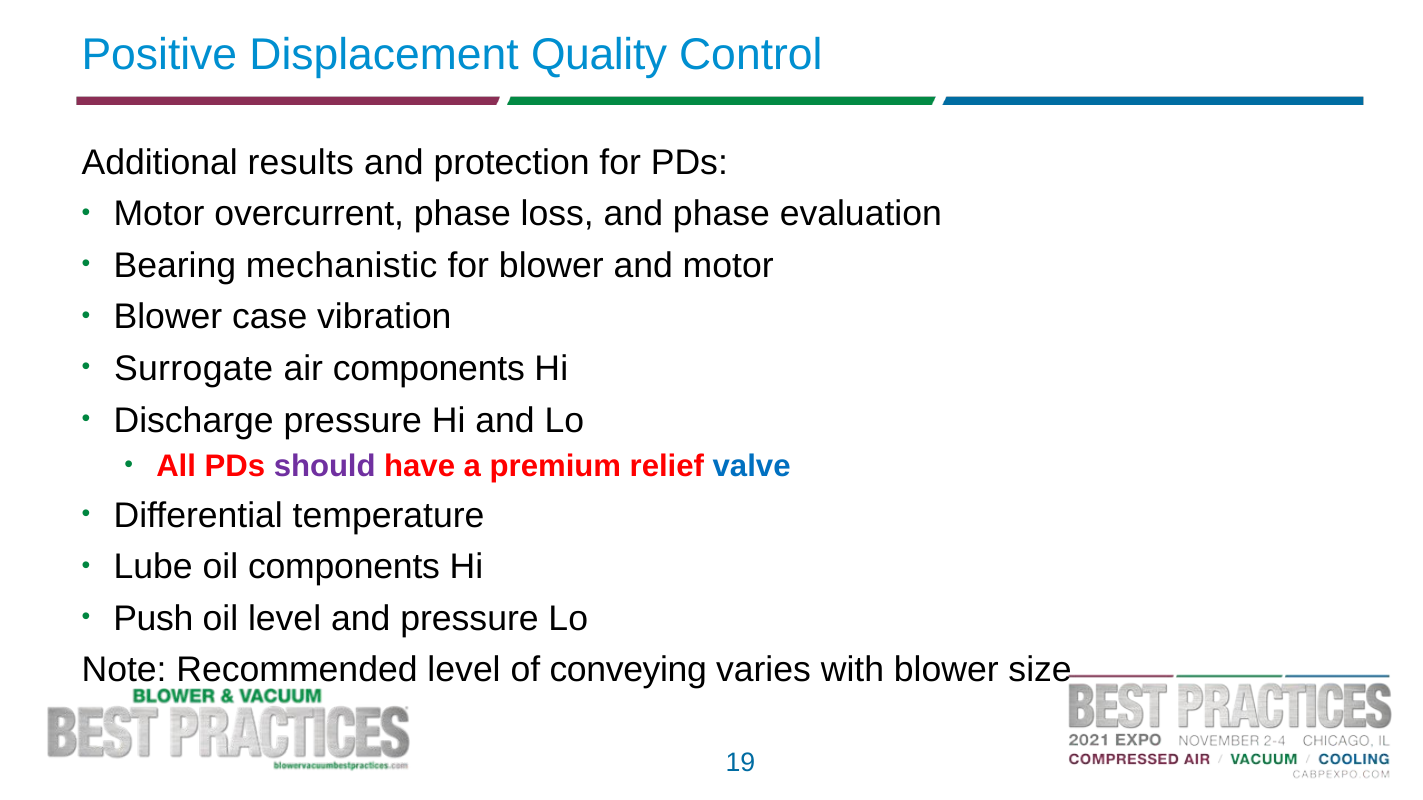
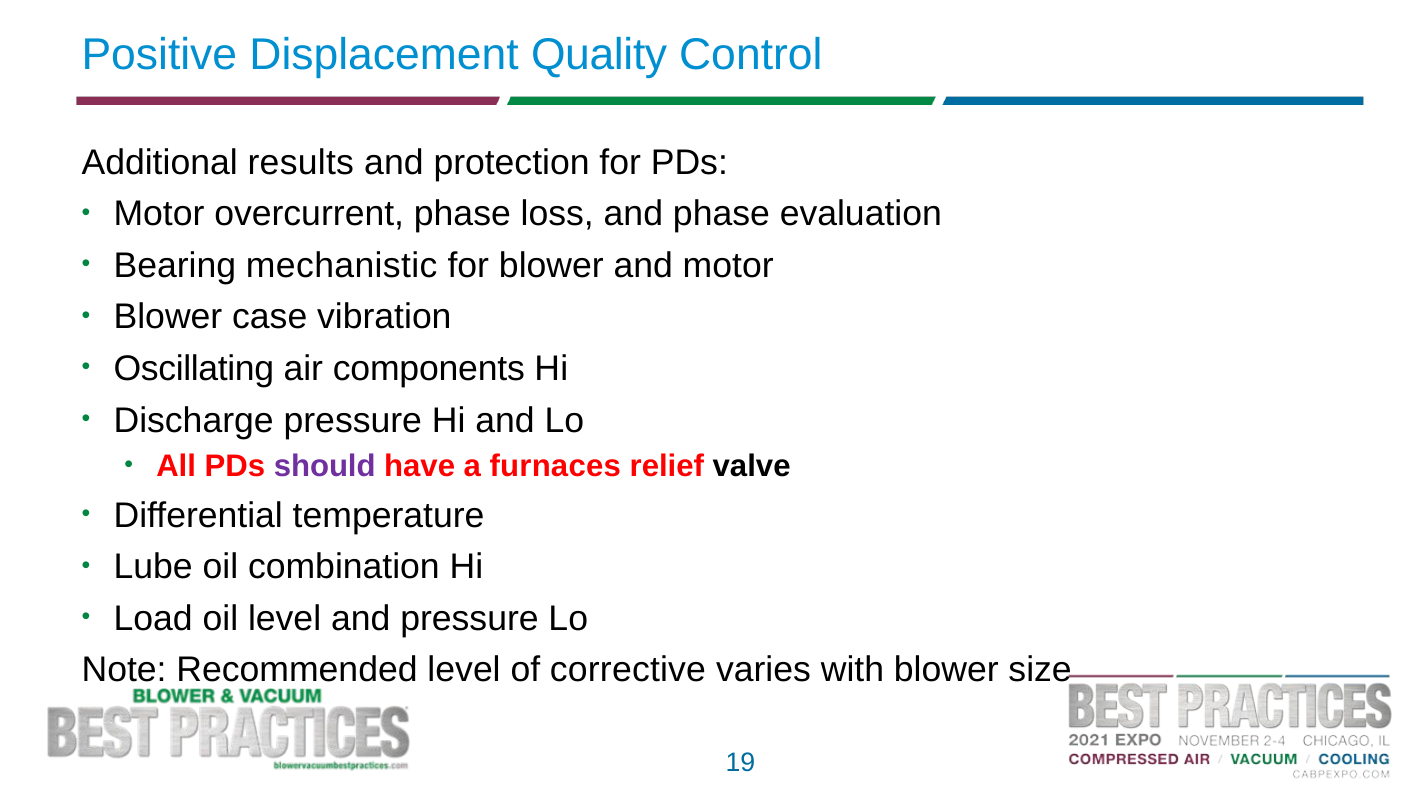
Surrogate: Surrogate -> Oscillating
premium: premium -> furnaces
valve colour: blue -> black
oil components: components -> combination
Push: Push -> Load
conveying: conveying -> corrective
